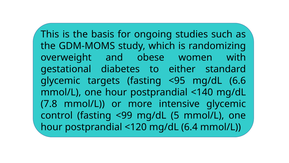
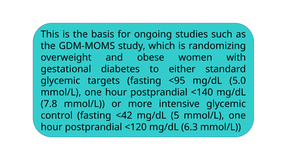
6.6: 6.6 -> 5.0
<99: <99 -> <42
6.4: 6.4 -> 6.3
